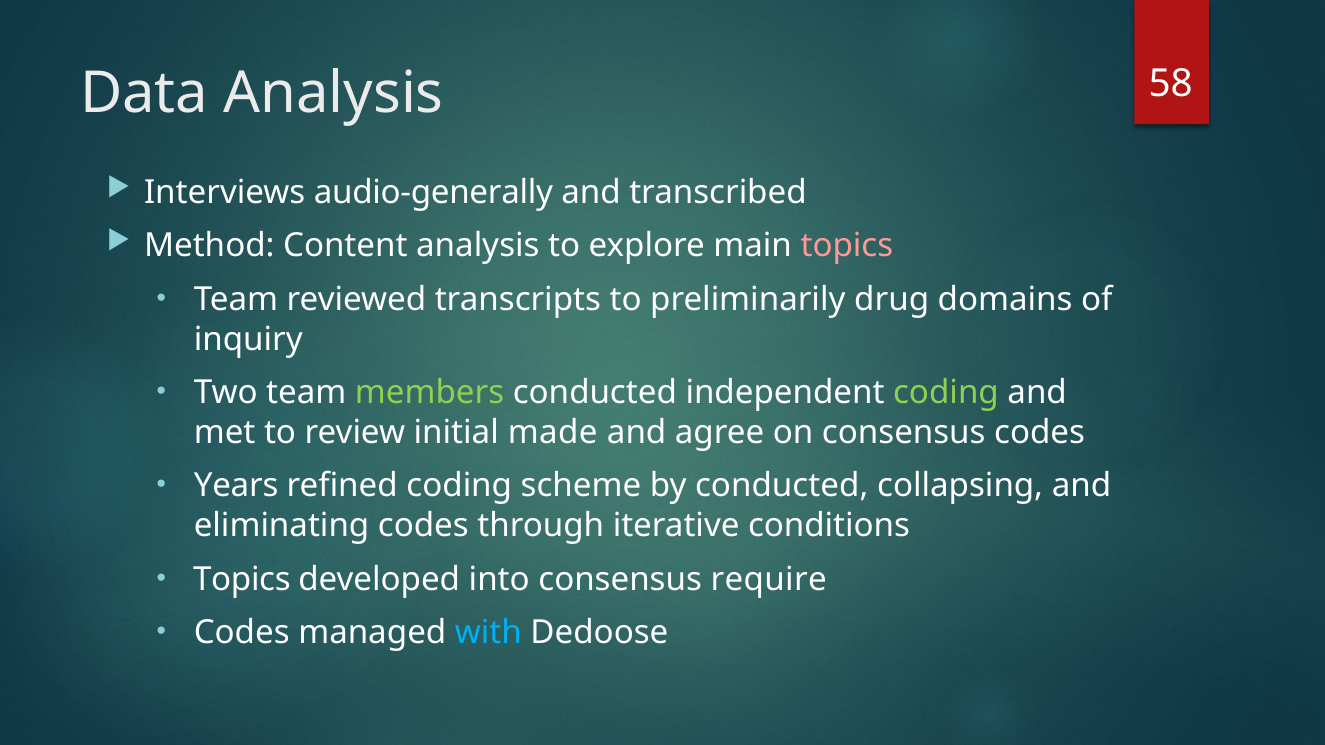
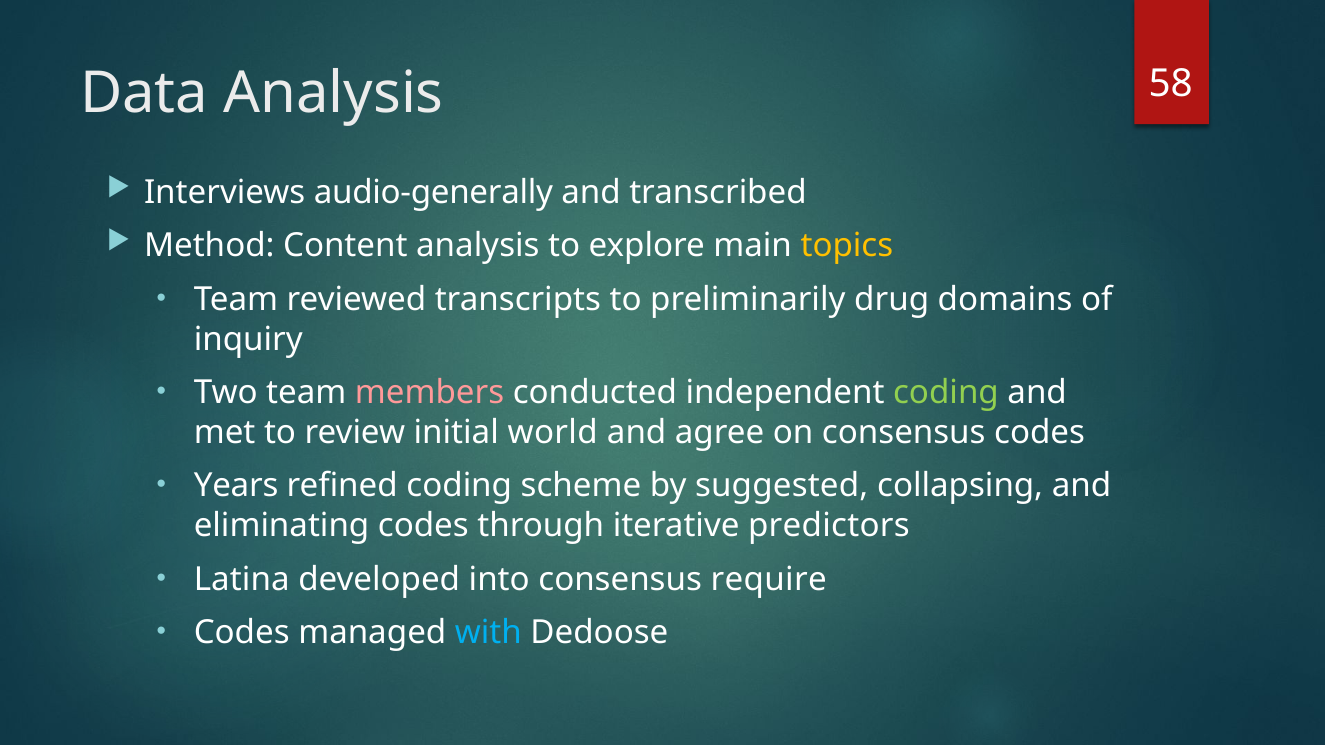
topics at (847, 246) colour: pink -> yellow
members colour: light green -> pink
made: made -> world
by conducted: conducted -> suggested
conditions: conditions -> predictors
Topics at (242, 579): Topics -> Latina
